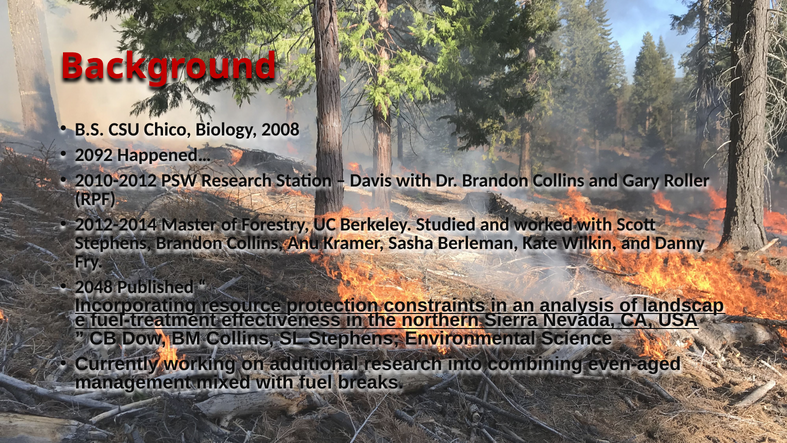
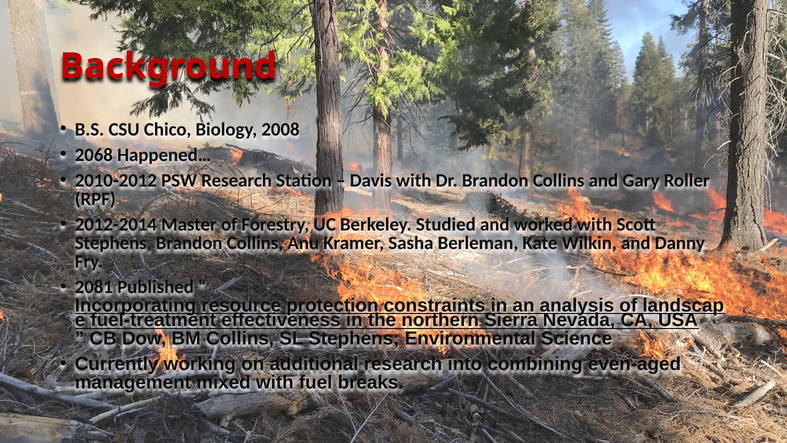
2092: 2092 -> 2068
2048: 2048 -> 2081
